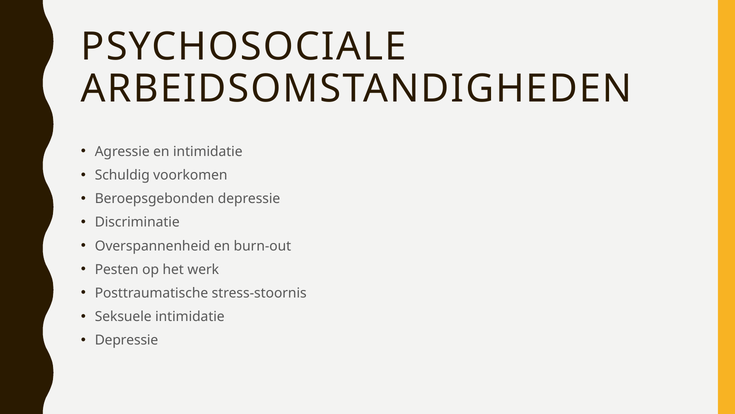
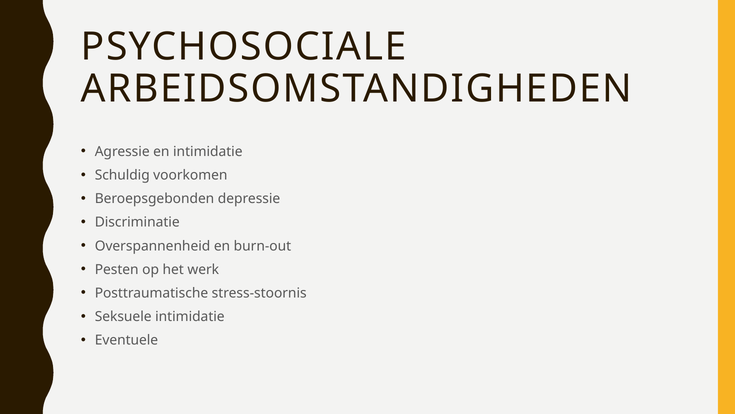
Depressie at (126, 340): Depressie -> Eventuele
